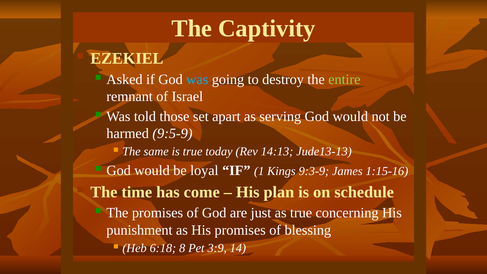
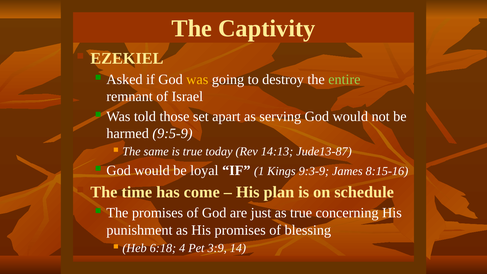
was at (197, 79) colour: light blue -> yellow
Jude13-13: Jude13-13 -> Jude13-87
1:15-16: 1:15-16 -> 8:15-16
8: 8 -> 4
